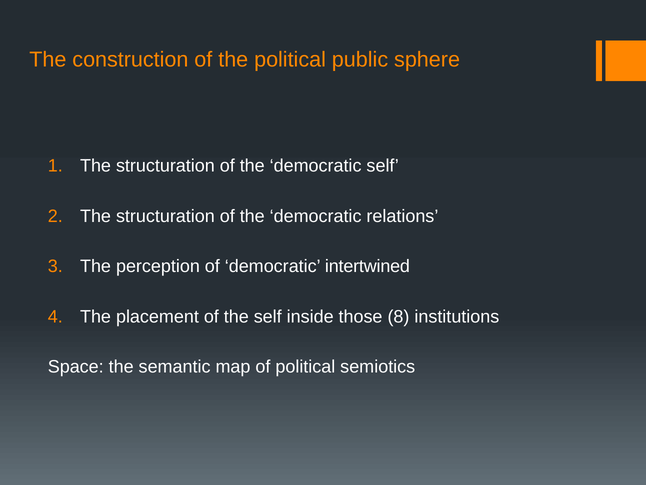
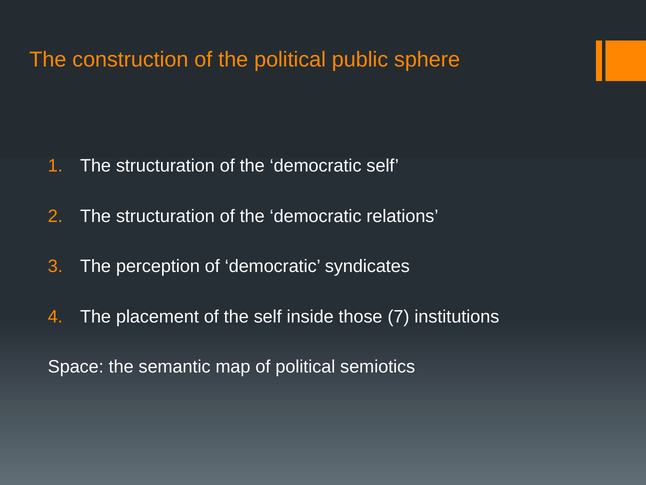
intertwined: intertwined -> syndicates
8: 8 -> 7
